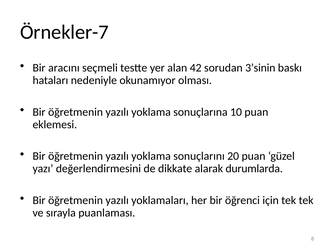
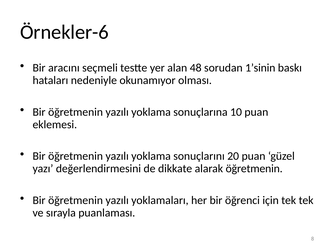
Örnekler-7: Örnekler-7 -> Örnekler-6
42: 42 -> 48
3’sinin: 3’sinin -> 1’sinin
alarak durumlarda: durumlarda -> öğretmenin
